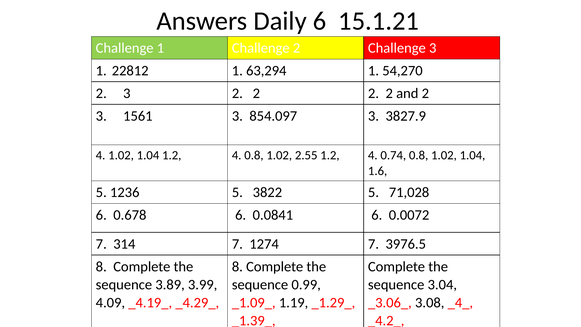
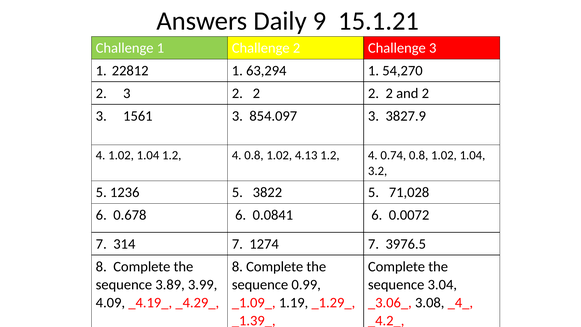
Daily 6: 6 -> 9
2.55: 2.55 -> 4.13
1.6: 1.6 -> 3.2
